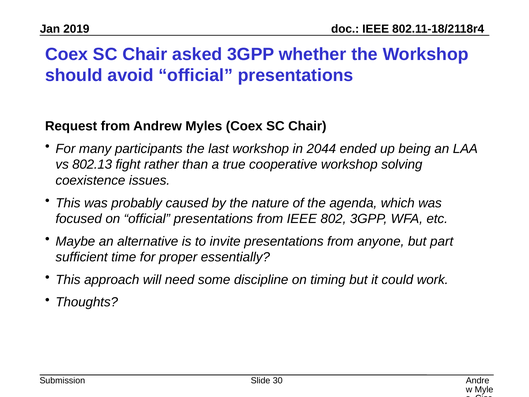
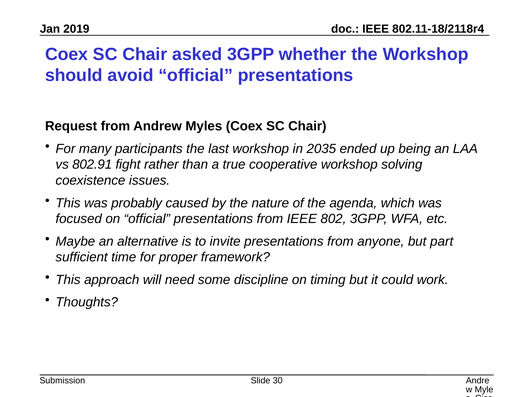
2044: 2044 -> 2035
802.13: 802.13 -> 802.91
essentially: essentially -> framework
